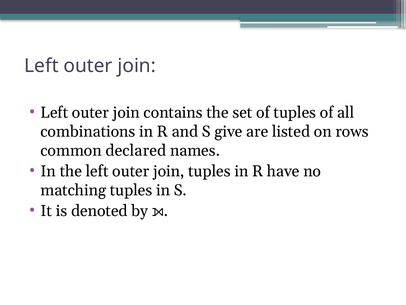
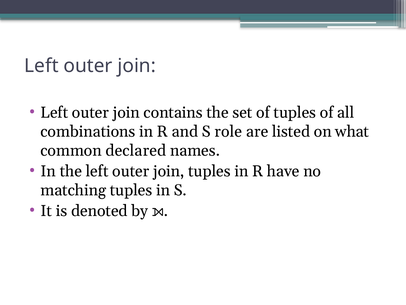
give: give -> role
rows: rows -> what
